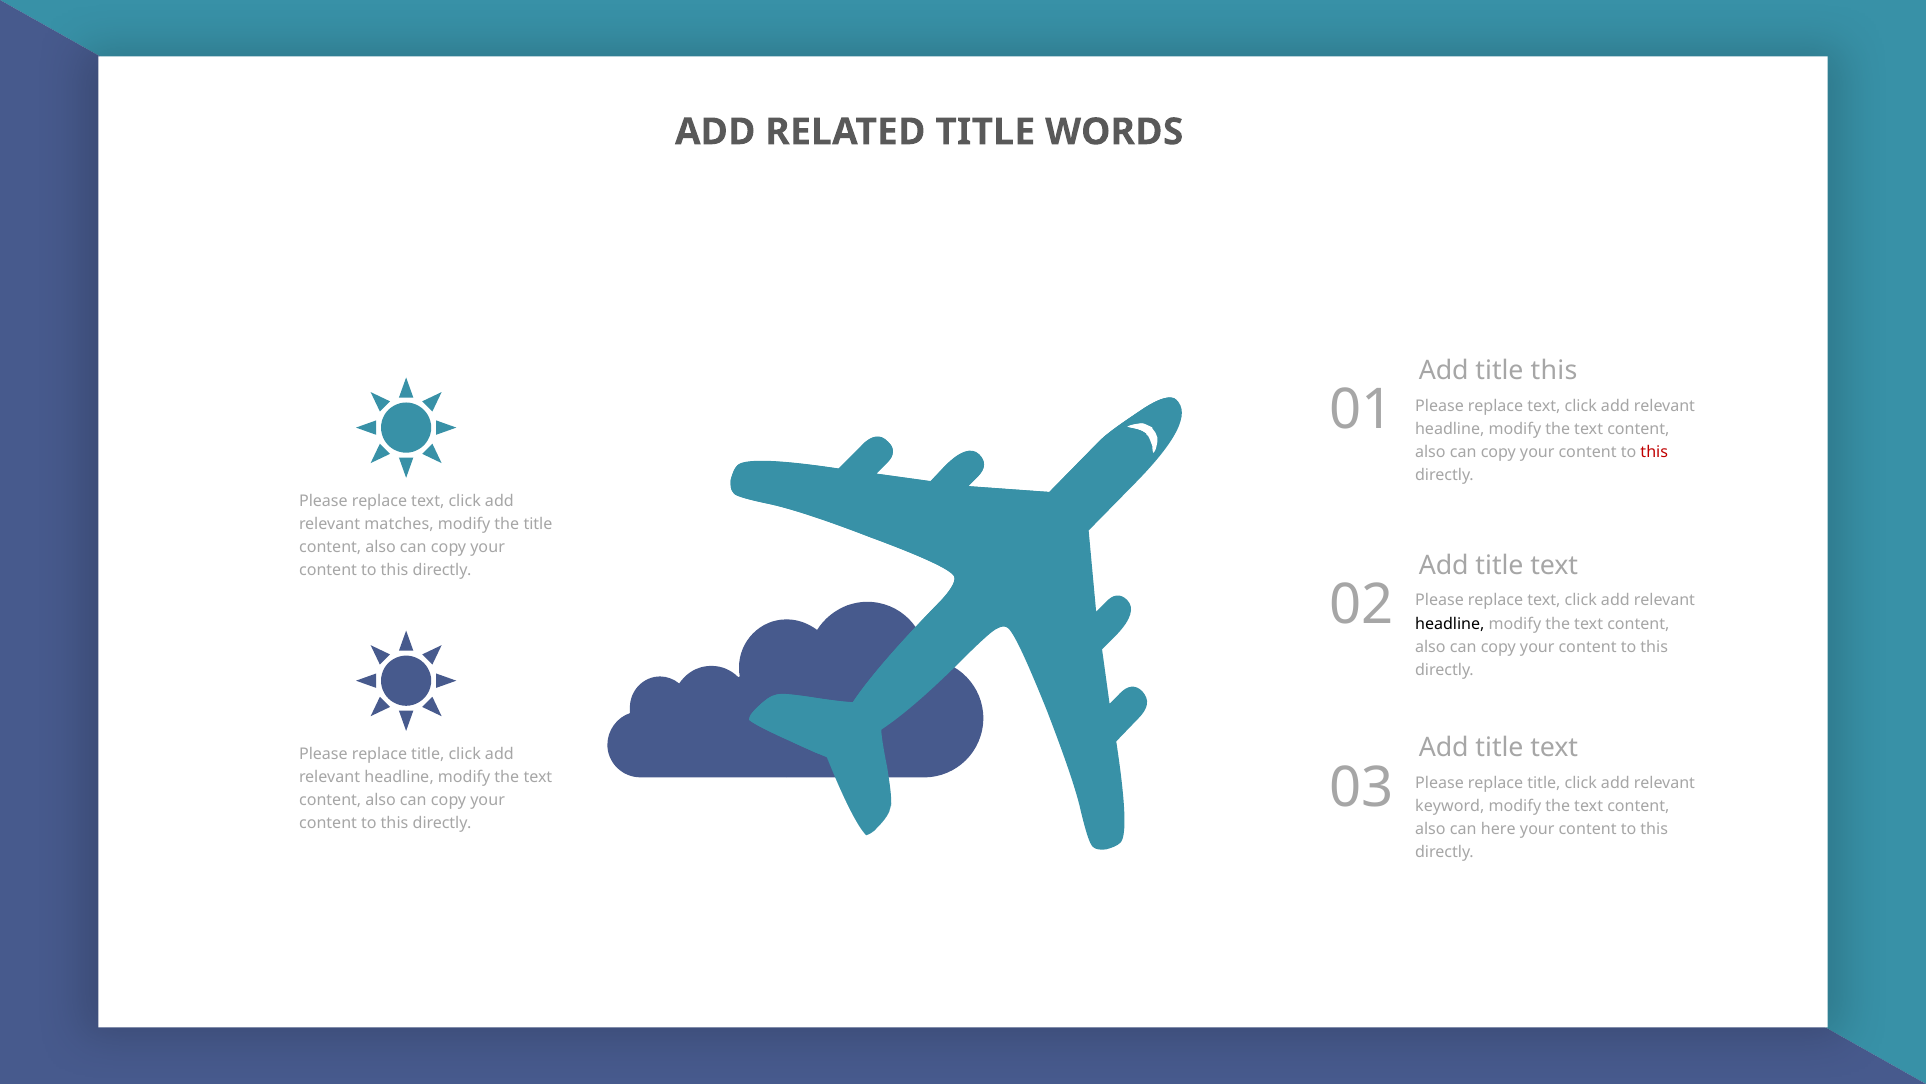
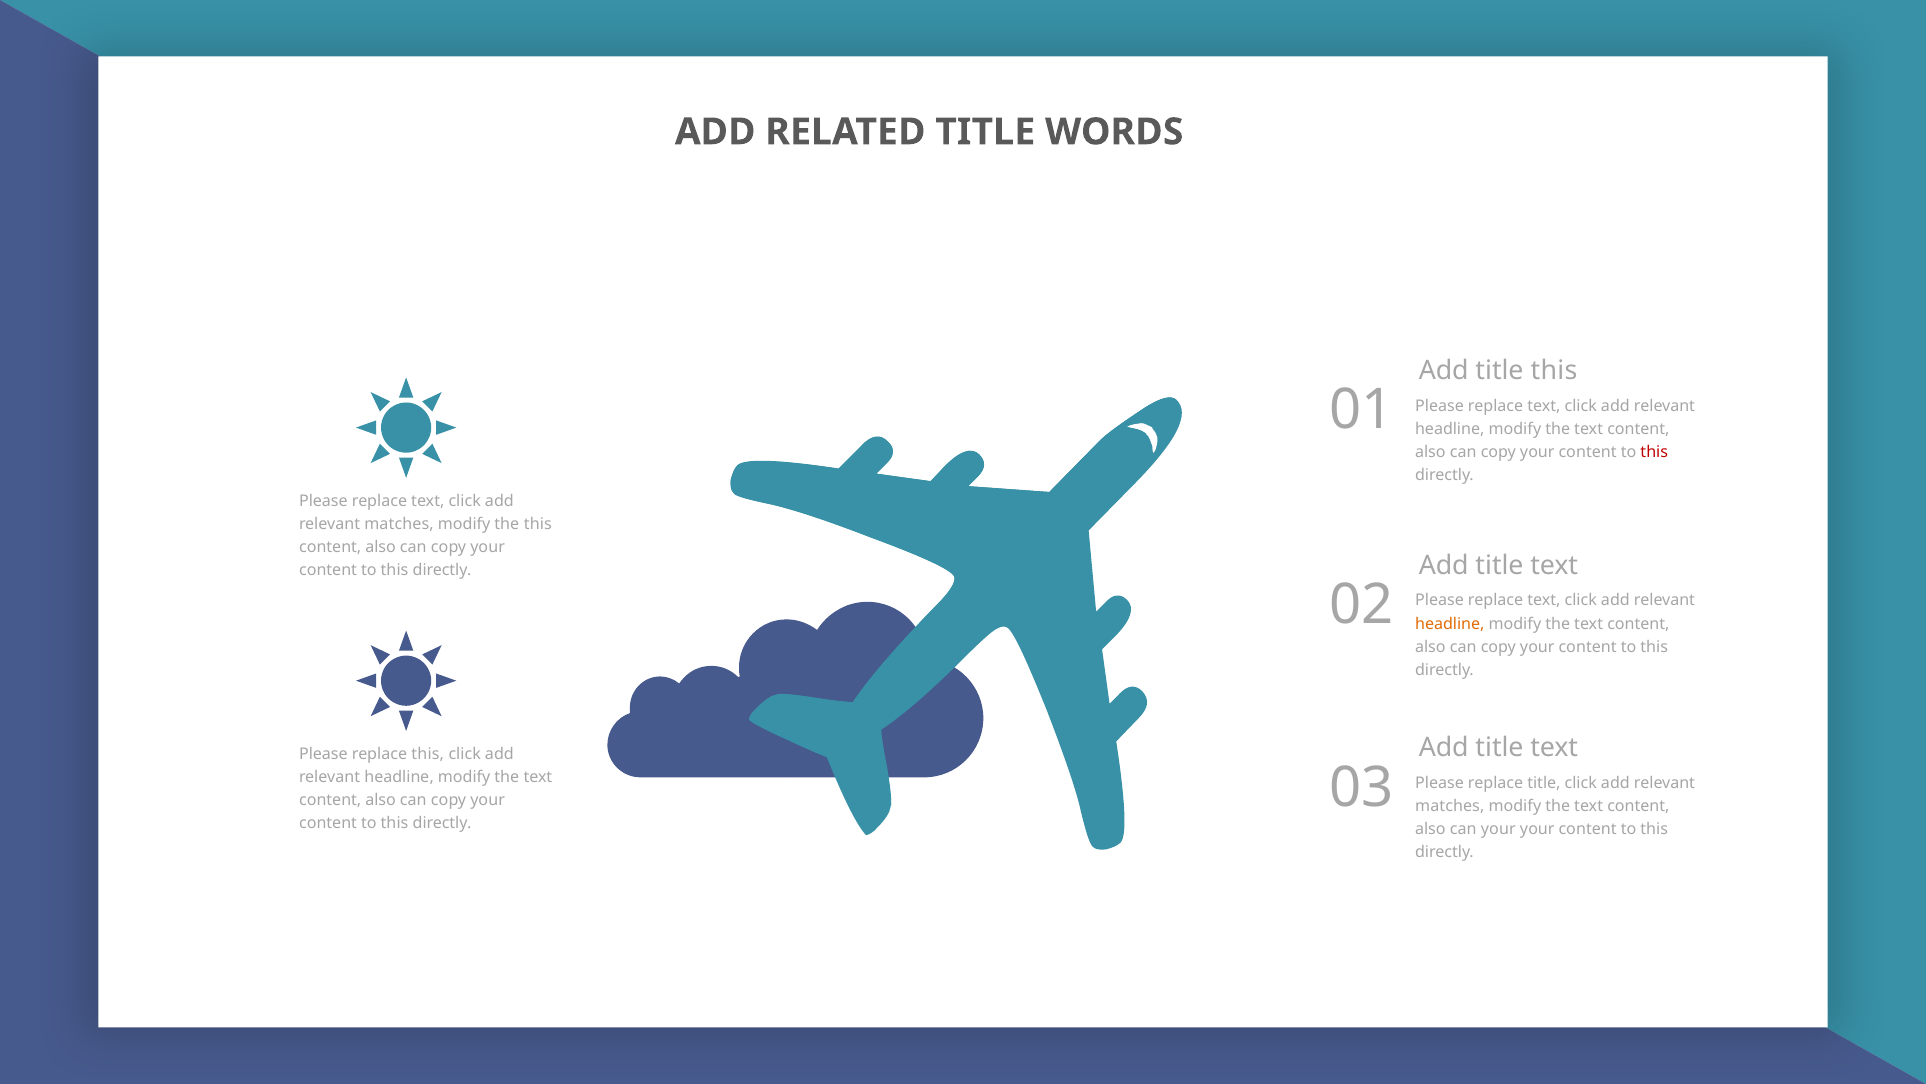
the title: title -> this
headline at (1450, 623) colour: black -> orange
title at (428, 754): title -> this
keyword at (1450, 806): keyword -> matches
can here: here -> your
